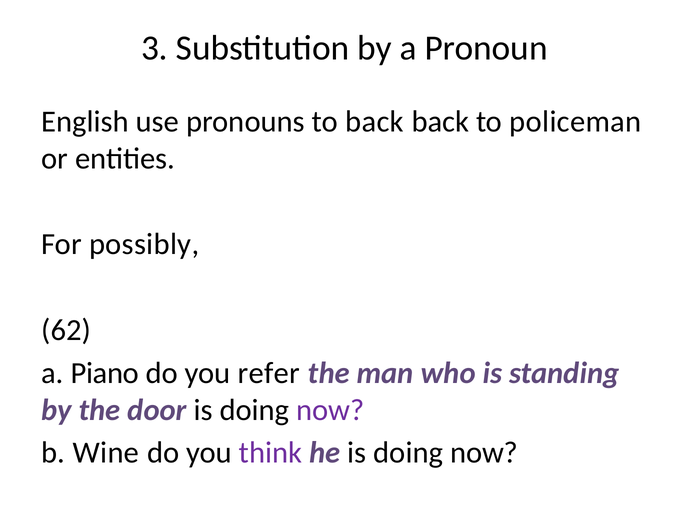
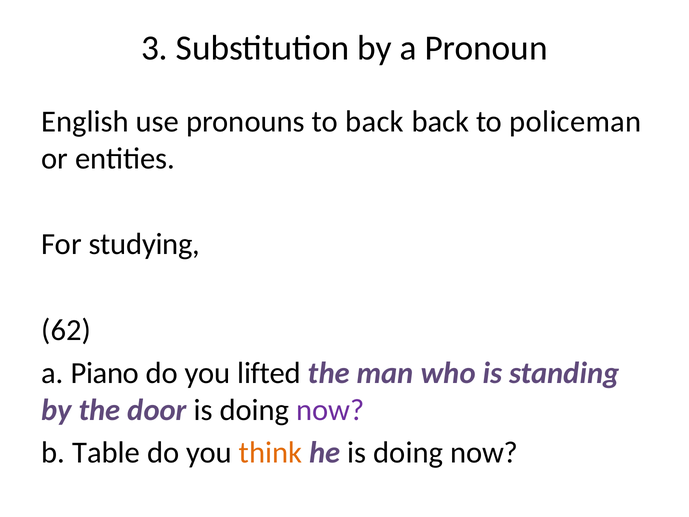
possibly: possibly -> studying
refer: refer -> lifted
Wine: Wine -> Table
think colour: purple -> orange
